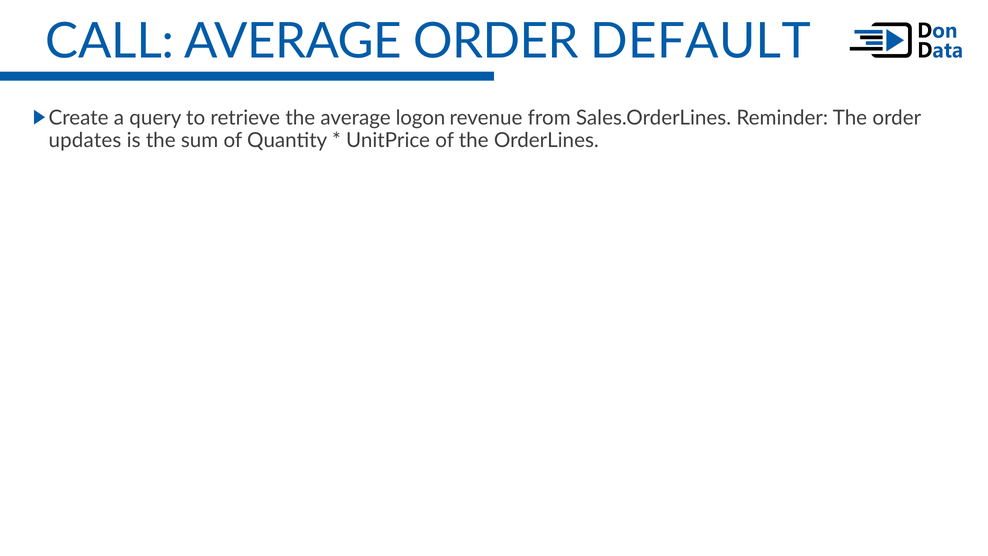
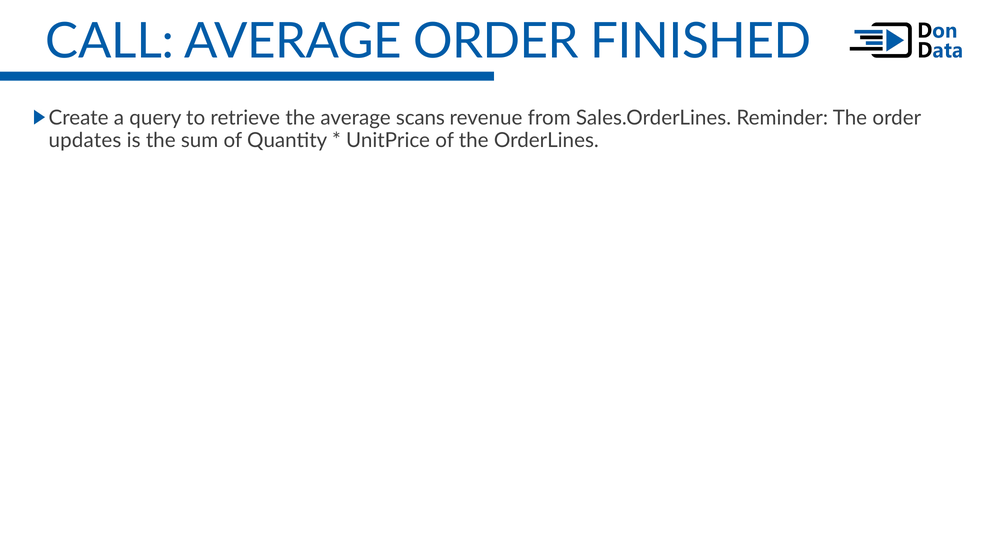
DEFAULT: DEFAULT -> FINISHED
logon: logon -> scans
